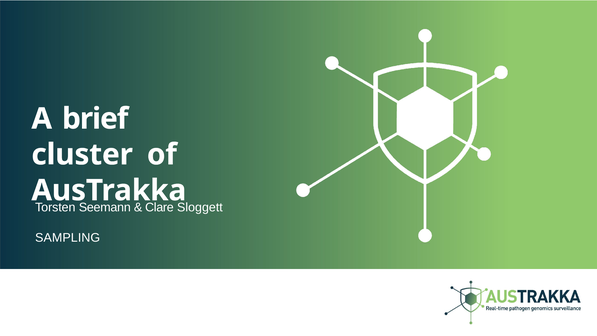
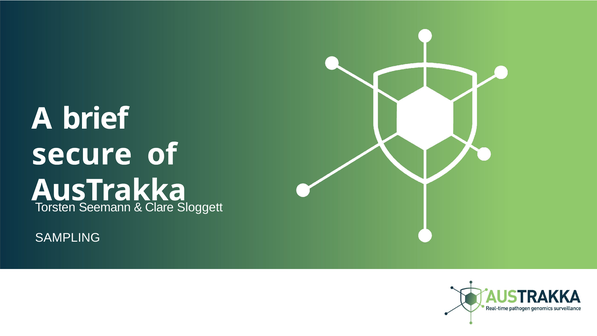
cluster: cluster -> secure
